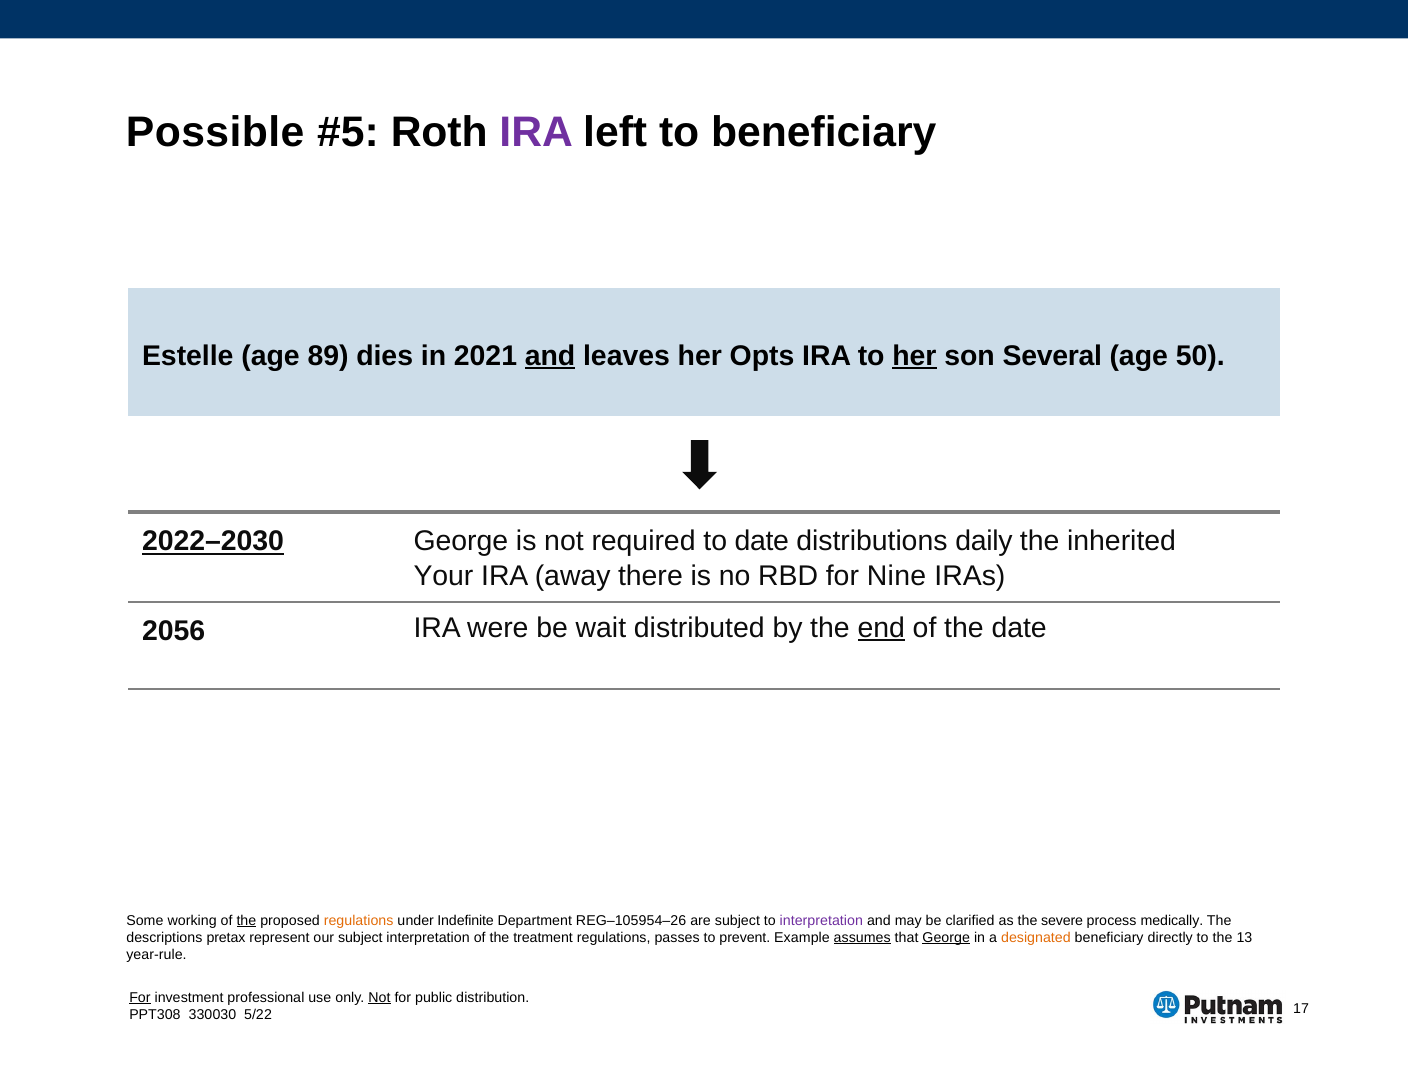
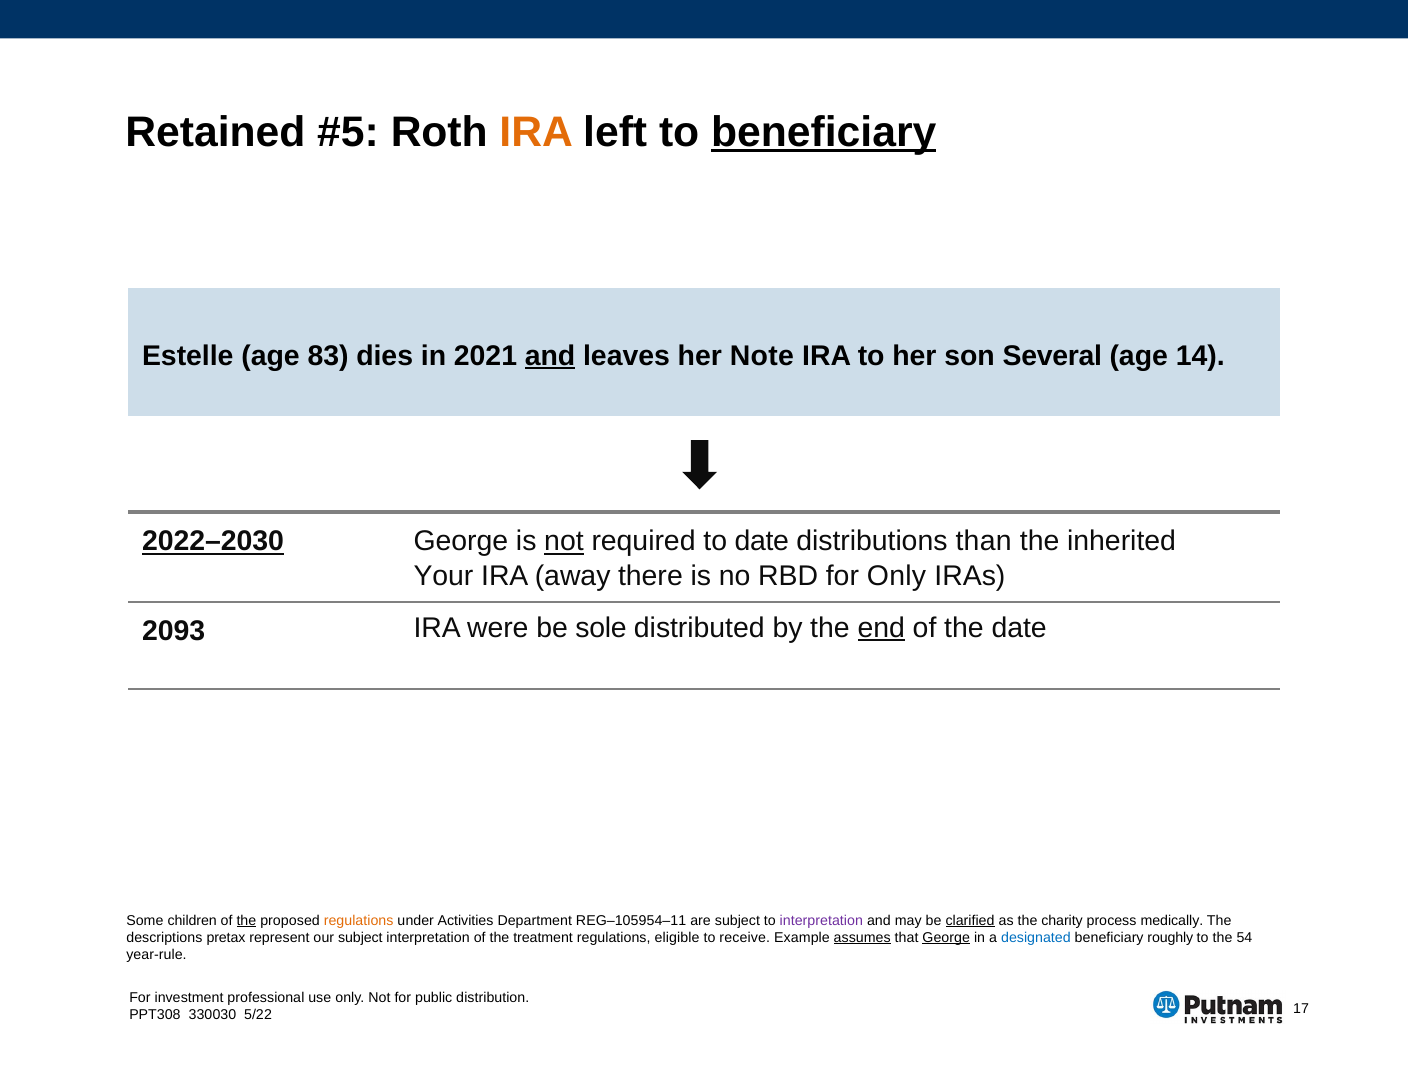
Possible: Possible -> Retained
IRA at (536, 132) colour: purple -> orange
beneficiary at (824, 132) underline: none -> present
89: 89 -> 83
Opts: Opts -> Note
her at (914, 356) underline: present -> none
50: 50 -> 14
not at (564, 541) underline: none -> present
daily: daily -> than
for Nine: Nine -> Only
2056: 2056 -> 2093
wait: wait -> sole
working: working -> children
Indefinite: Indefinite -> Activities
REG–105954–26: REG–105954–26 -> REG–105954–11
clarified underline: none -> present
severe: severe -> charity
passes: passes -> eligible
prevent: prevent -> receive
designated colour: orange -> blue
directly: directly -> roughly
13: 13 -> 54
For at (140, 998) underline: present -> none
Not at (379, 998) underline: present -> none
